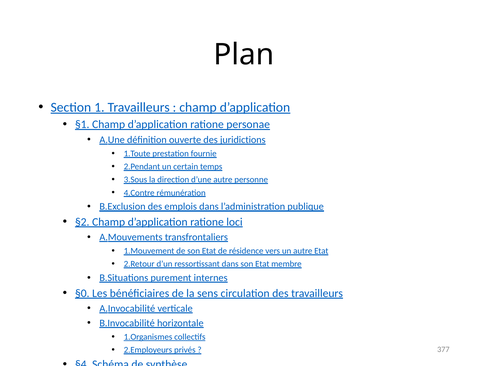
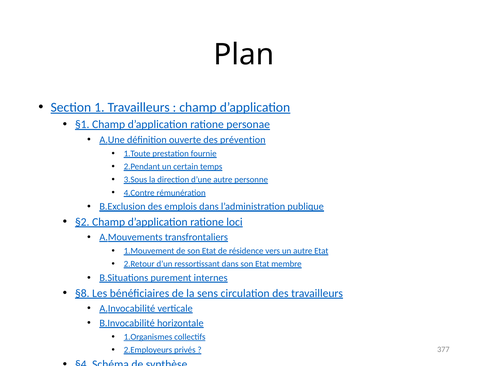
juridictions: juridictions -> prévention
§0: §0 -> §8
